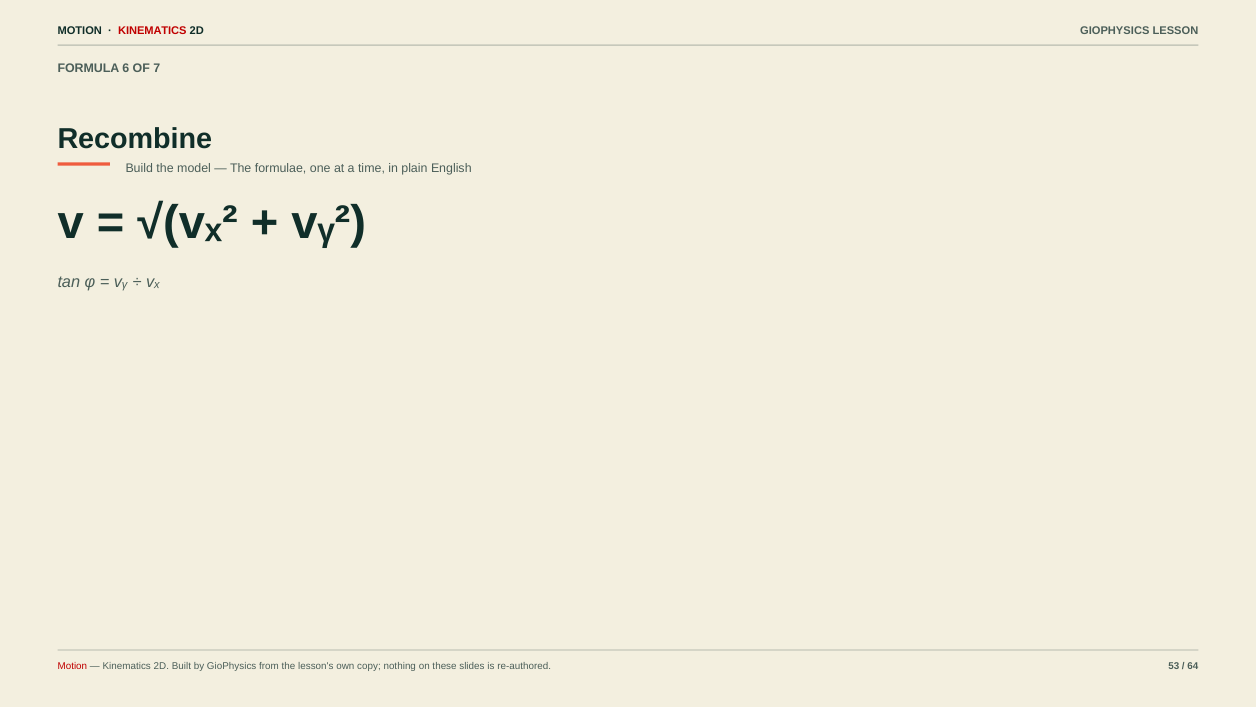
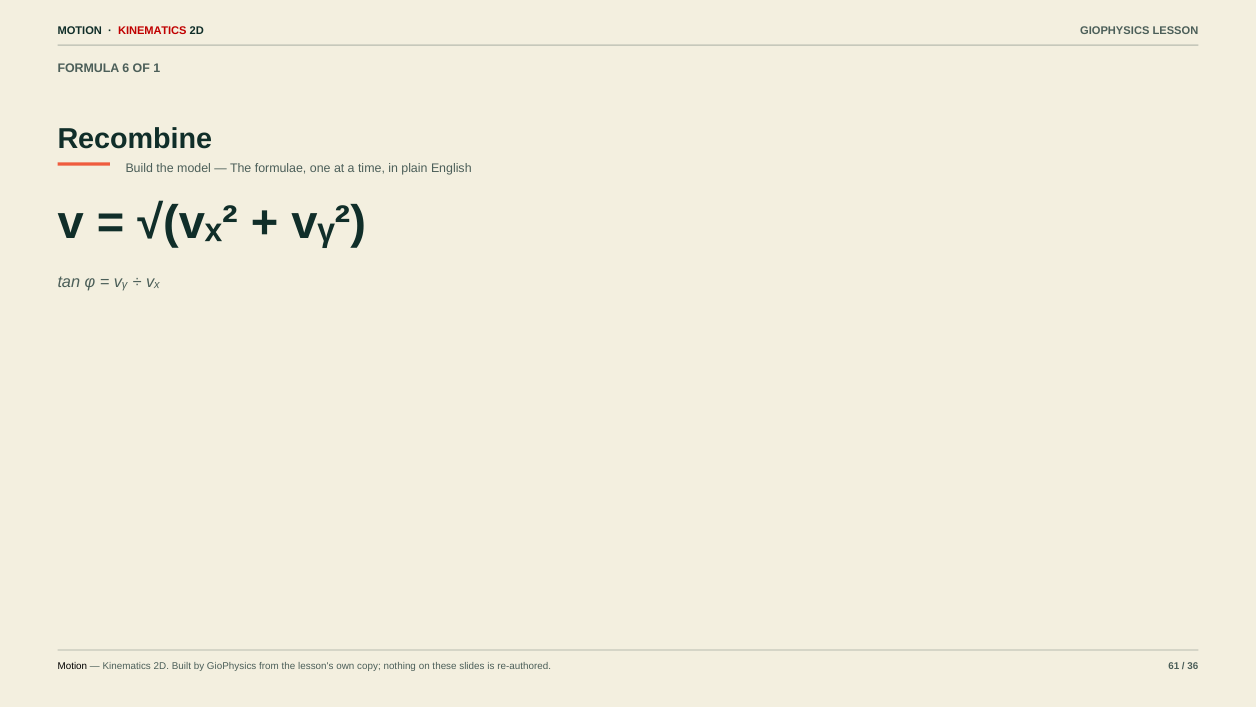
7: 7 -> 1
Motion at (72, 666) colour: red -> black
53: 53 -> 61
64: 64 -> 36
